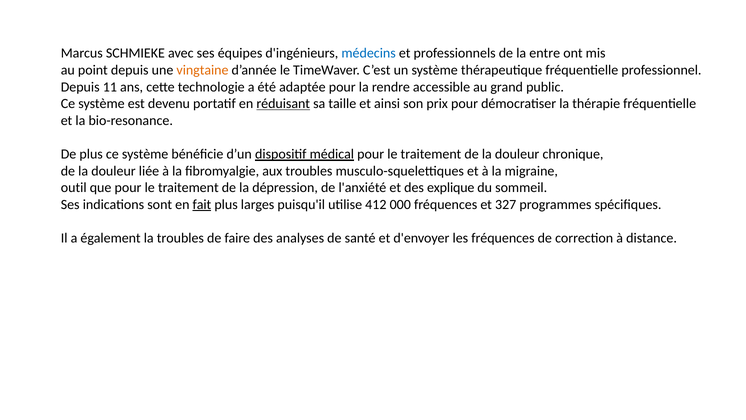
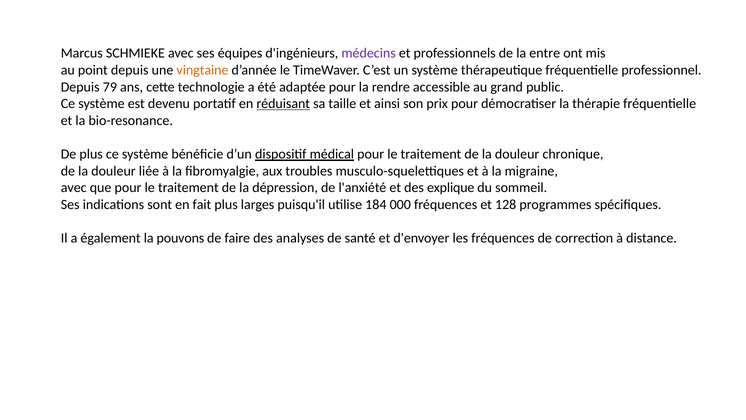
médecins colour: blue -> purple
11: 11 -> 79
outil at (74, 188): outil -> avec
fait underline: present -> none
412: 412 -> 184
327: 327 -> 128
la troubles: troubles -> pouvons
